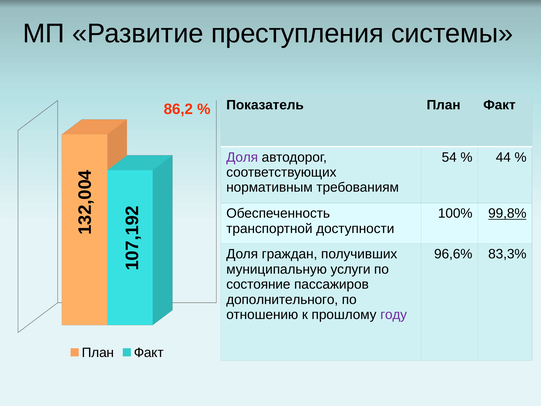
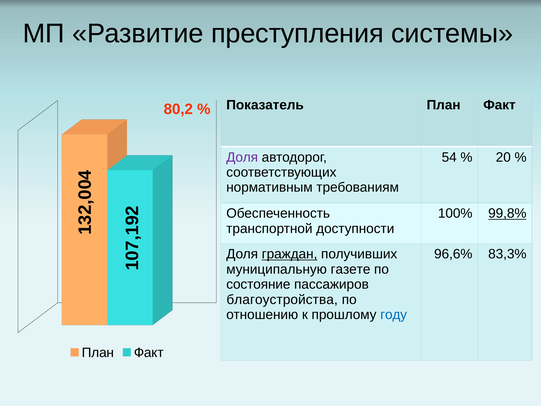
86,2: 86,2 -> 80,2
44: 44 -> 20
граждан underline: none -> present
услуги: услуги -> газете
дополнительного: дополнительного -> благоустройства
году colour: purple -> blue
